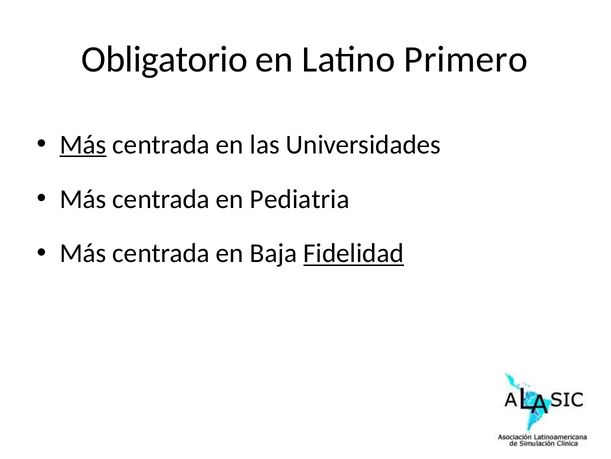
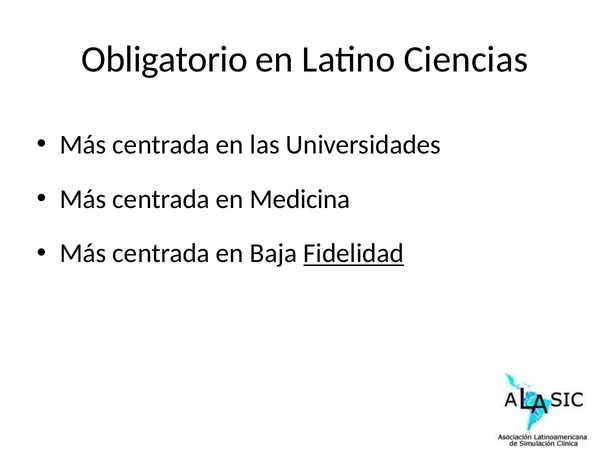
Primero: Primero -> Ciencias
Más at (83, 144) underline: present -> none
Pediatria: Pediatria -> Medicina
